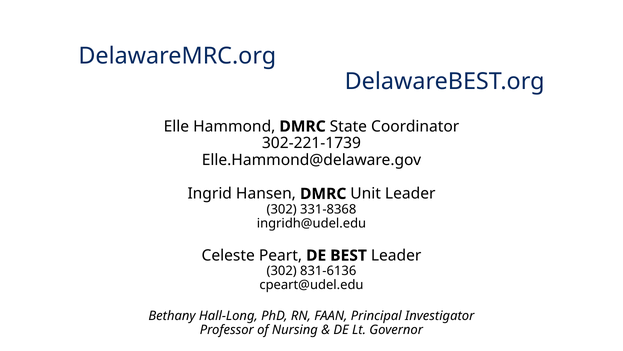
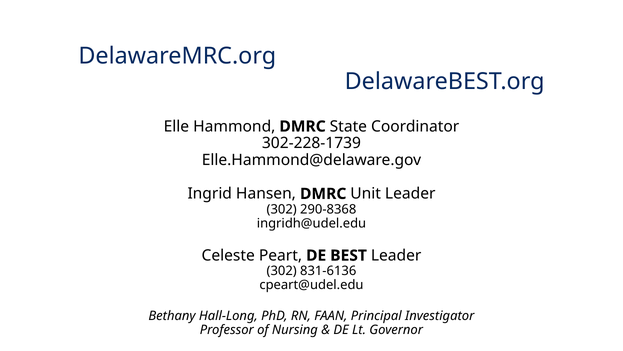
302-221-1739: 302-221-1739 -> 302-228-1739
331-8368: 331-8368 -> 290-8368
